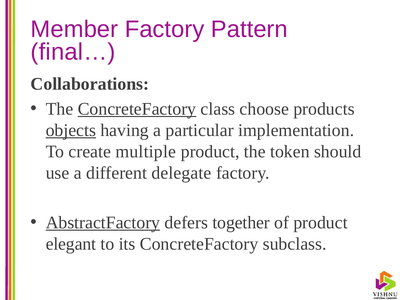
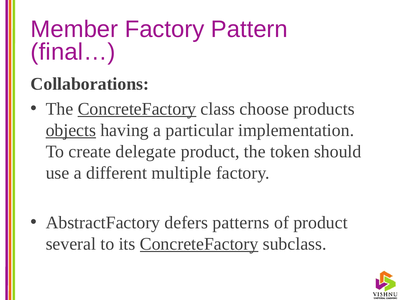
multiple: multiple -> delegate
delegate: delegate -> multiple
AbstractFactory underline: present -> none
together: together -> patterns
elegant: elegant -> several
ConcreteFactory at (199, 244) underline: none -> present
